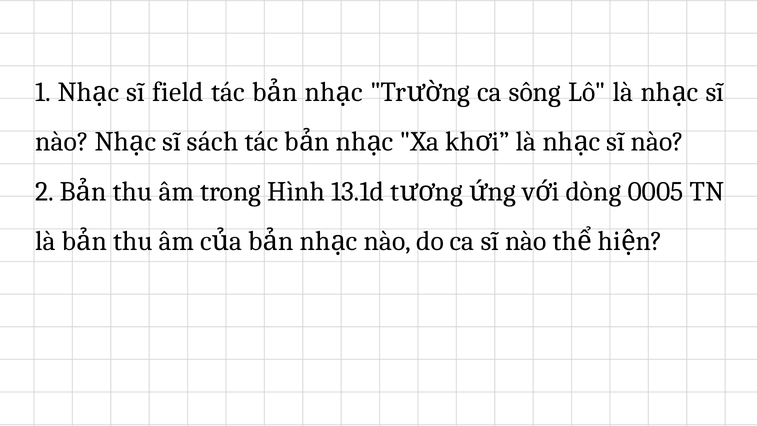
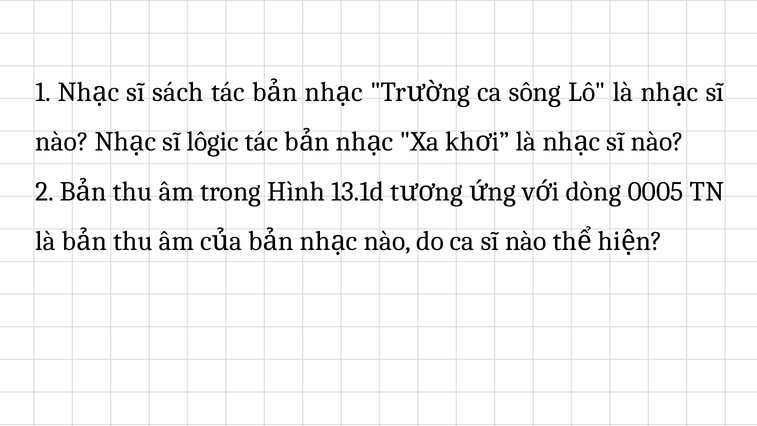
field: field -> sách
sách: sách -> lôgic
